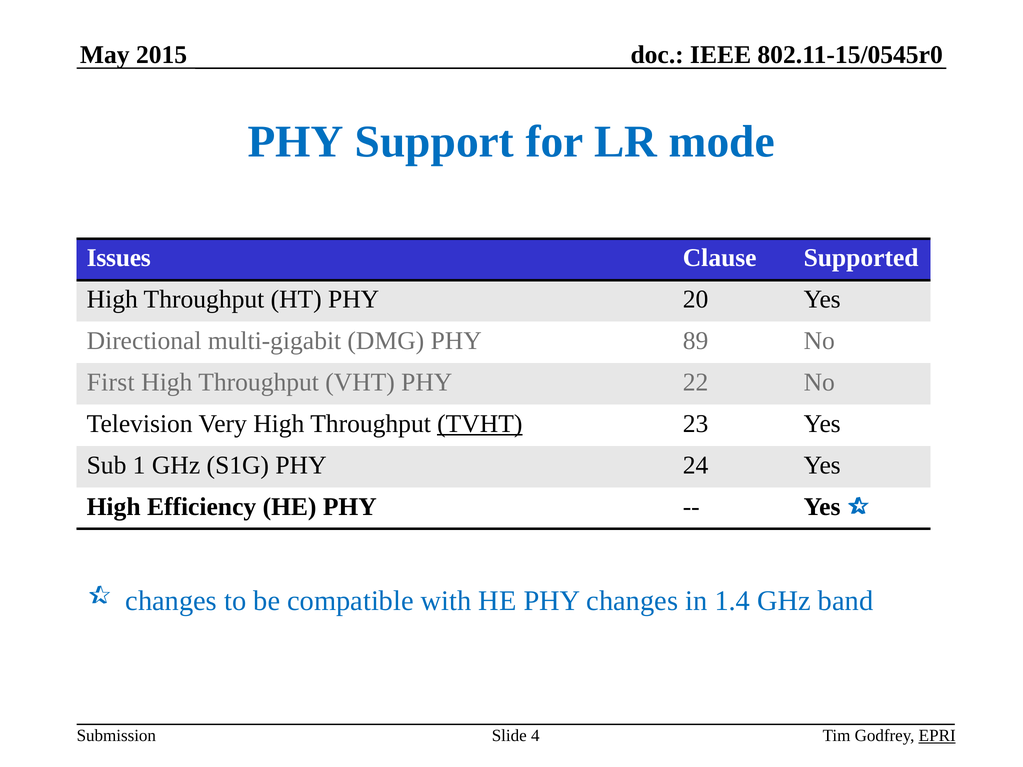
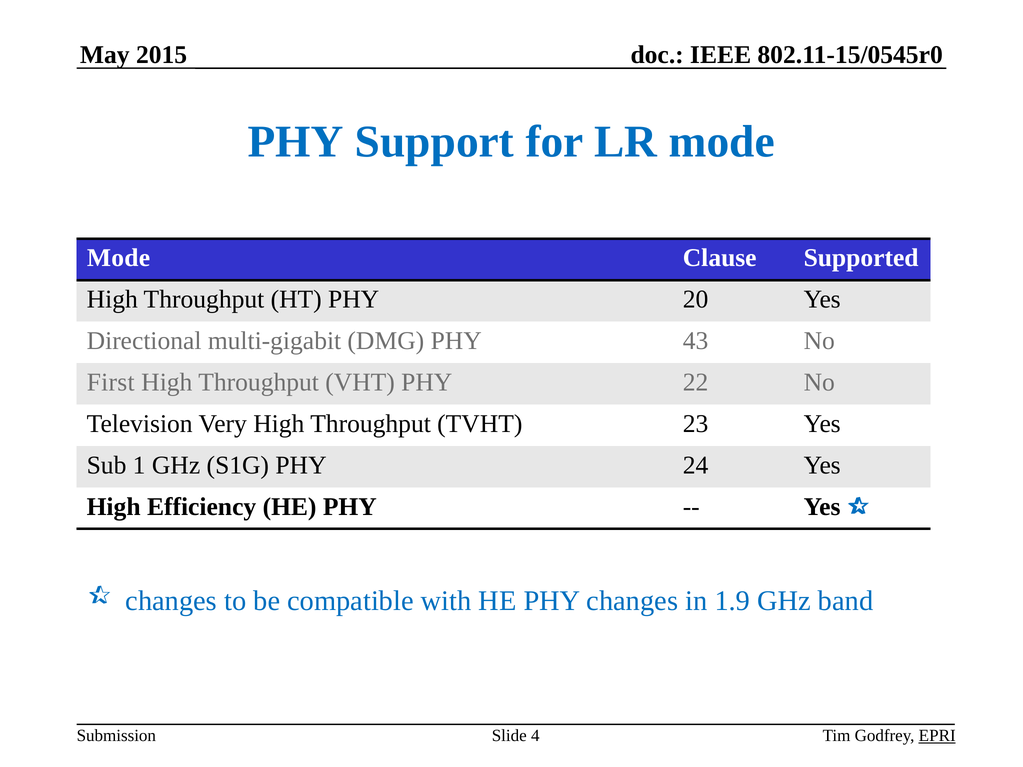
Issues at (119, 258): Issues -> Mode
89: 89 -> 43
TVHT underline: present -> none
1.4: 1.4 -> 1.9
